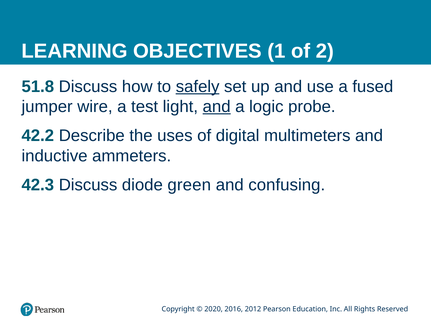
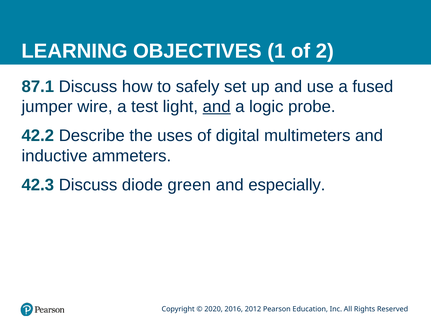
51.8: 51.8 -> 87.1
safely underline: present -> none
confusing: confusing -> especially
